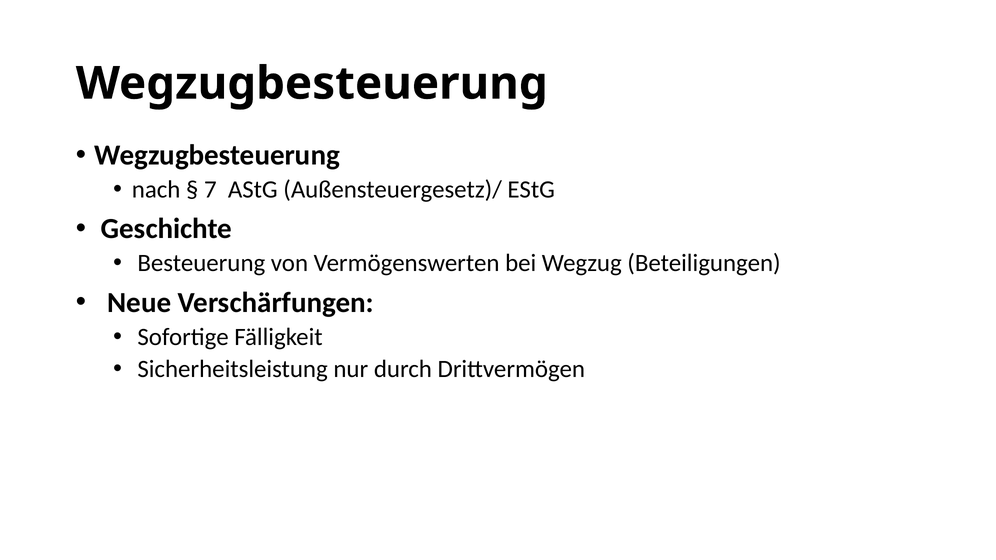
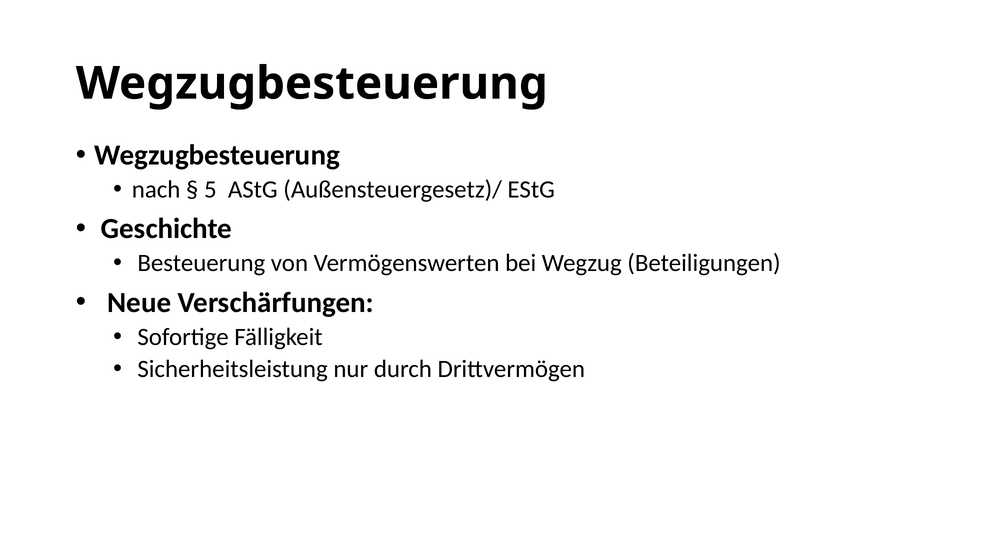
7: 7 -> 5
